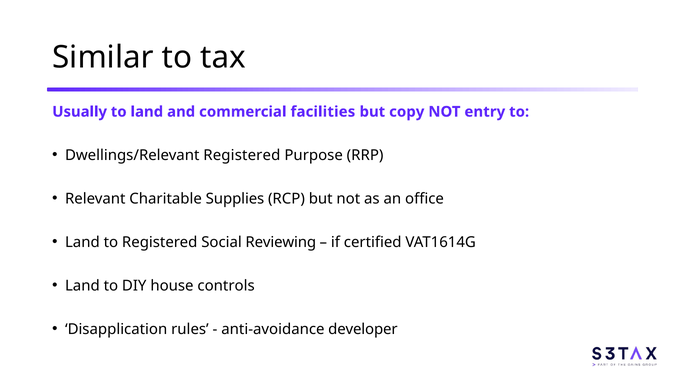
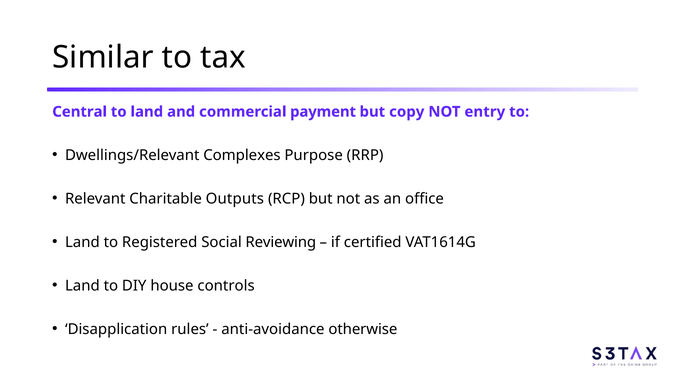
Usually: Usually -> Central
facilities: facilities -> payment
Dwellings/Relevant Registered: Registered -> Complexes
Supplies: Supplies -> Outputs
developer: developer -> otherwise
